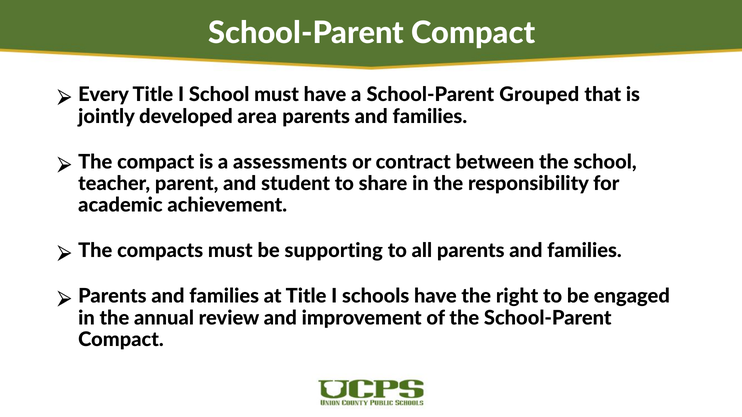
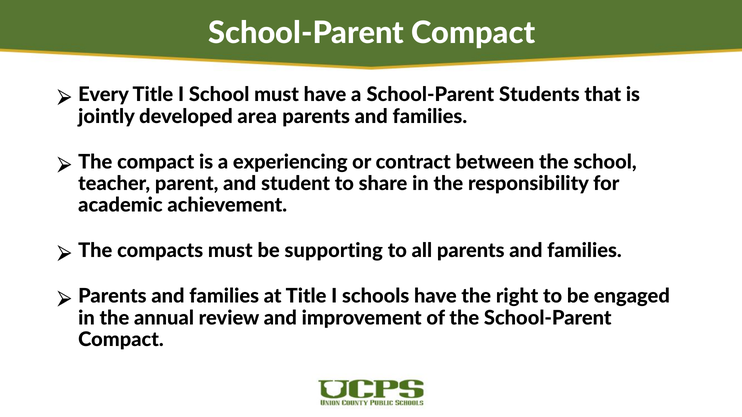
Grouped: Grouped -> Students
assessments: assessments -> experiencing
